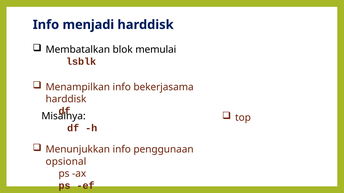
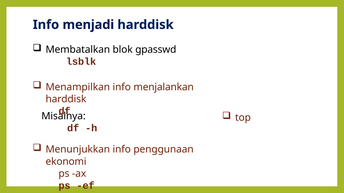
memulai: memulai -> gpasswd
bekerjasama: bekerjasama -> menjalankan
opsional: opsional -> ekonomi
